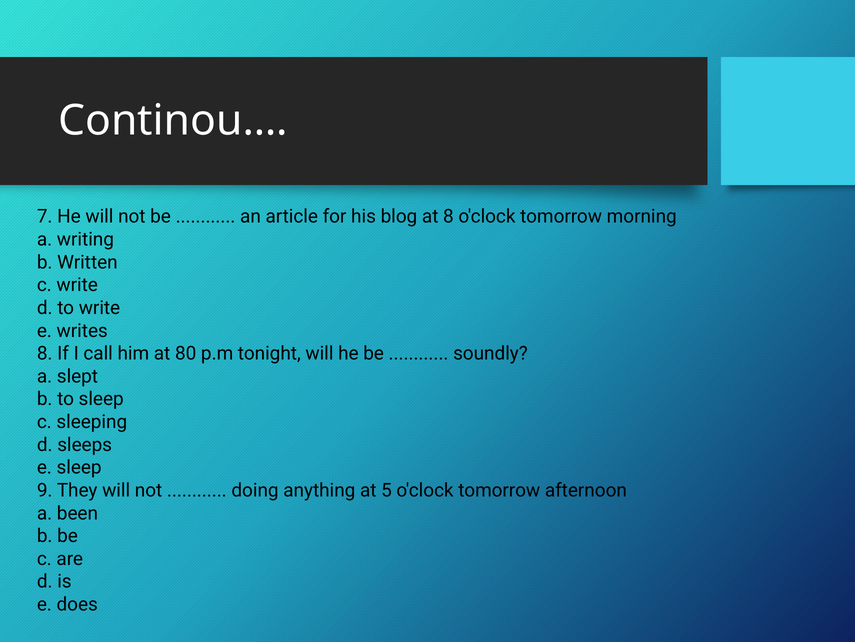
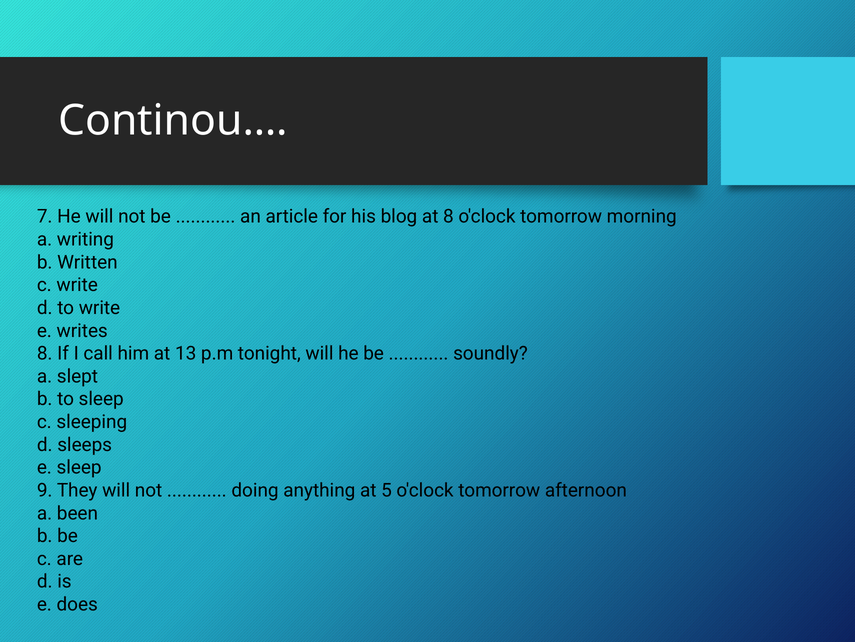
80: 80 -> 13
